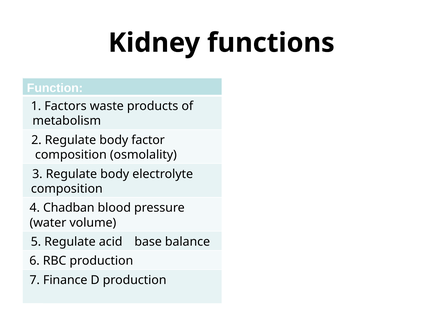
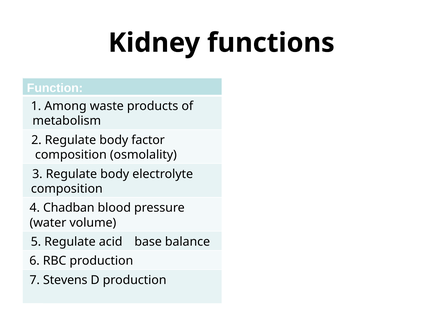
Factors: Factors -> Among
Finance: Finance -> Stevens
